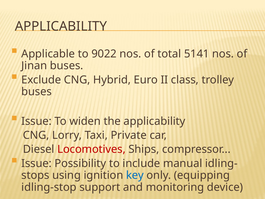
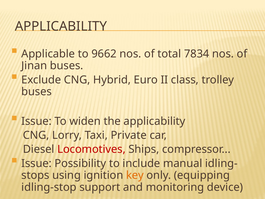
9022: 9022 -> 9662
5141: 5141 -> 7834
key colour: blue -> orange
